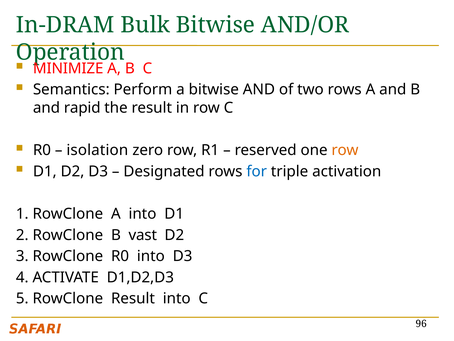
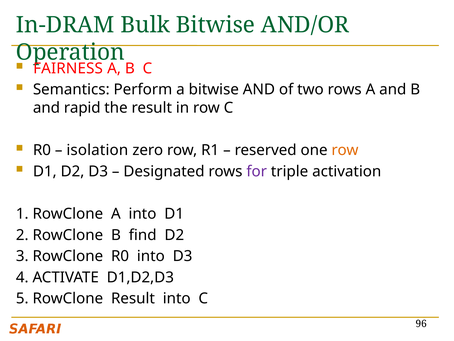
MINIMIZE: MINIMIZE -> FAIRNESS
for colour: blue -> purple
vast: vast -> find
